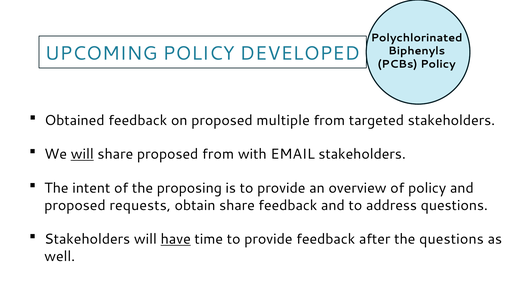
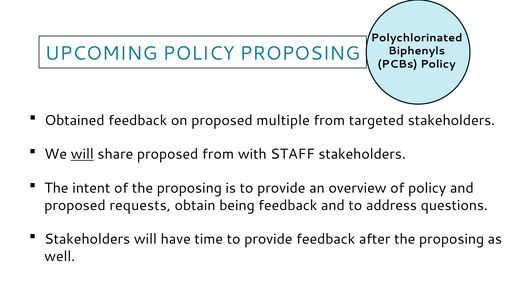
POLICY DEVELOPED: DEVELOPED -> PROPOSING
EMAIL: EMAIL -> STAFF
obtain share: share -> being
have underline: present -> none
after the questions: questions -> proposing
